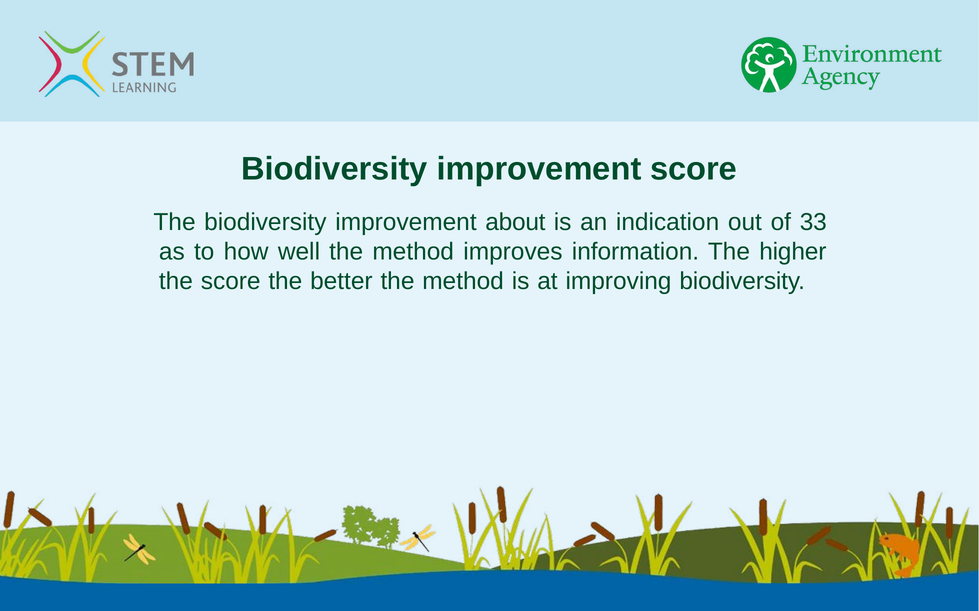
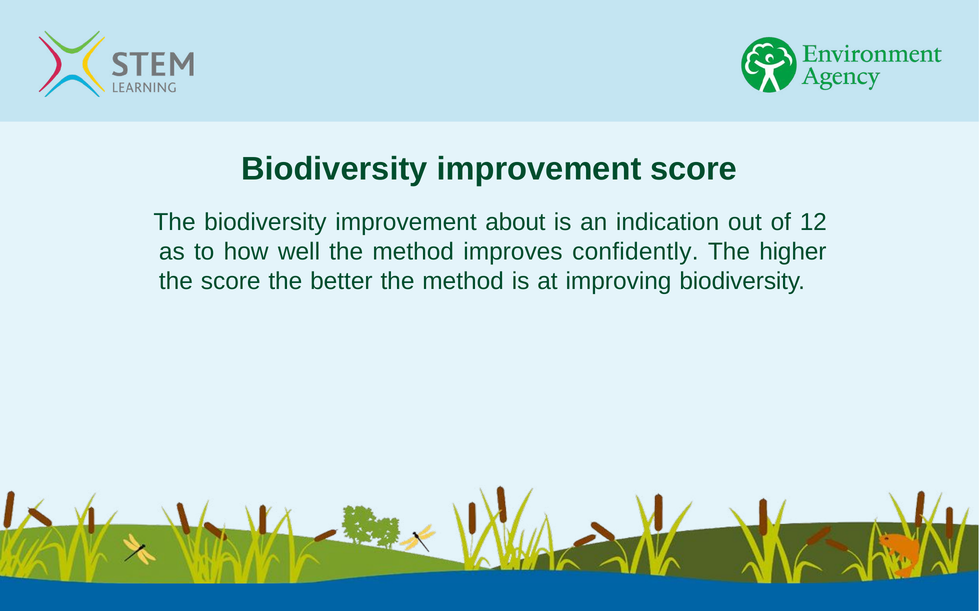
33: 33 -> 12
information: information -> confidently
